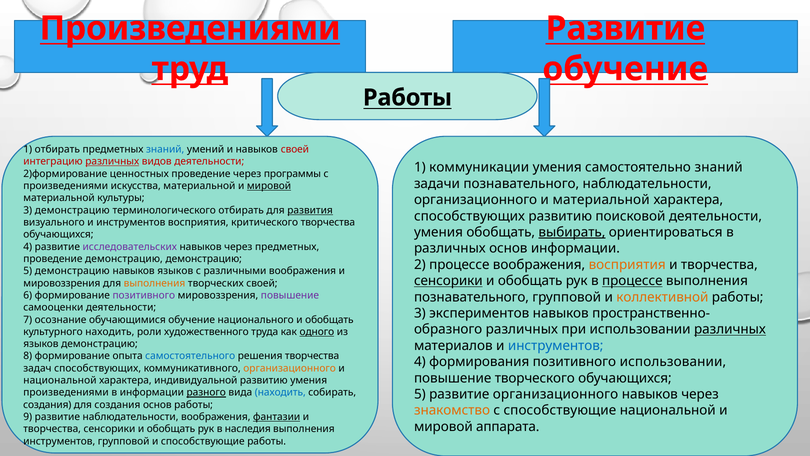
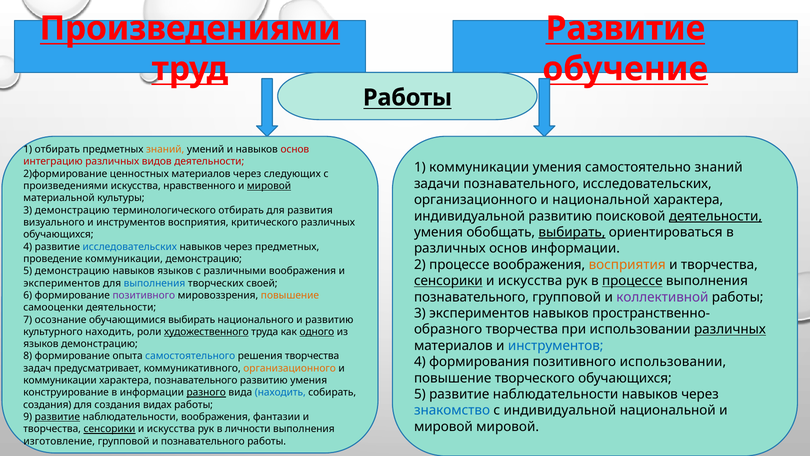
знаний at (165, 149) colour: blue -> orange
навыков своей: своей -> основ
различных at (112, 161) underline: present -> none
ценностных проведение: проведение -> материалов
программы: программы -> следующих
познавательного наблюдательности: наблюдательности -> исследовательских
искусства материальной: материальной -> нравственного
и материальной: материальной -> национальной
развития underline: present -> none
способствующих at (469, 216): способствующих -> индивидуальной
деятельности at (715, 216) underline: none -> present
критического творчества: творчества -> различных
исследовательских at (130, 246) colour: purple -> blue
проведение демонстрацию: демонстрацию -> коммуникации
обобщать at (530, 281): обобщать -> искусства
мировоззрения at (62, 283): мировоззрения -> экспериментов
выполнения at (154, 283) colour: orange -> blue
повышение at (290, 295) colour: purple -> orange
коллективной colour: orange -> purple
обучающимися обучение: обучение -> выбирать
национального и обобщать: обобщать -> развитию
различных at (522, 329): различных -> творчества
художественного underline: none -> present
задач способствующих: способствующих -> предусматривает
национальной at (60, 380): национальной -> коммуникации
характера индивидуальной: индивидуальной -> познавательного
произведениями at (66, 392): произведениями -> конструирование
5 развитие организационного: организационного -> наблюдательности
создания основ: основ -> видах
знакомство colour: orange -> blue
с способствующие: способствующие -> индивидуальной
развитие at (57, 417) underline: none -> present
фантазии underline: present -> none
мировой аппарата: аппарата -> мировой
сенсорики at (109, 429) underline: none -> present
обобщать at (171, 429): обобщать -> искусства
наследия: наследия -> личности
инструментов at (59, 441): инструментов -> изготовление
и способствующие: способствующие -> познавательного
